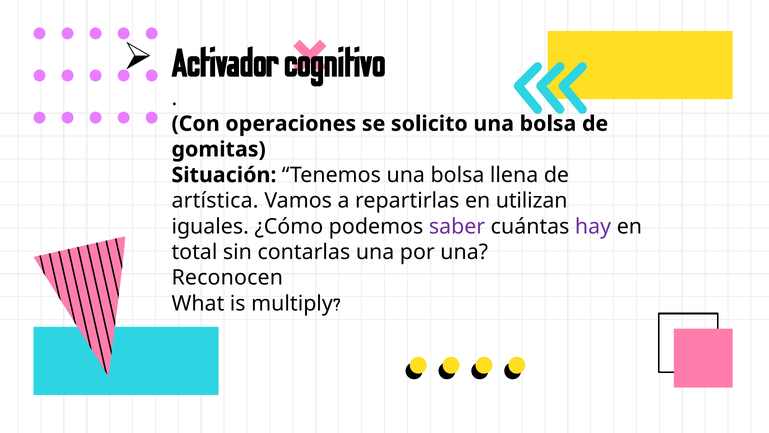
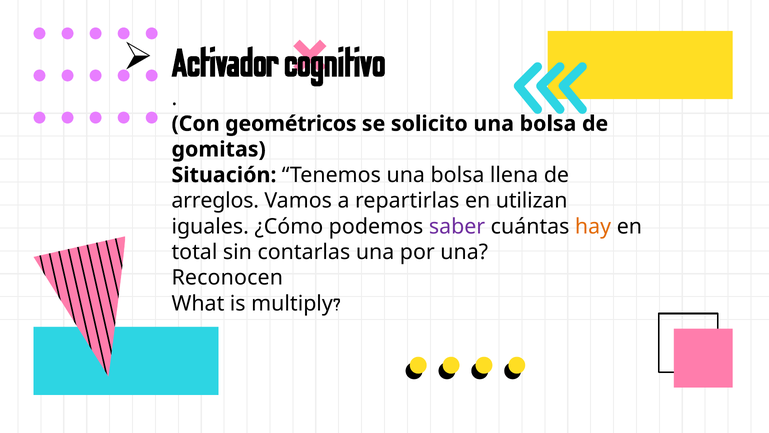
operaciones: operaciones -> geométricos
artística: artística -> arreglos
hay colour: purple -> orange
